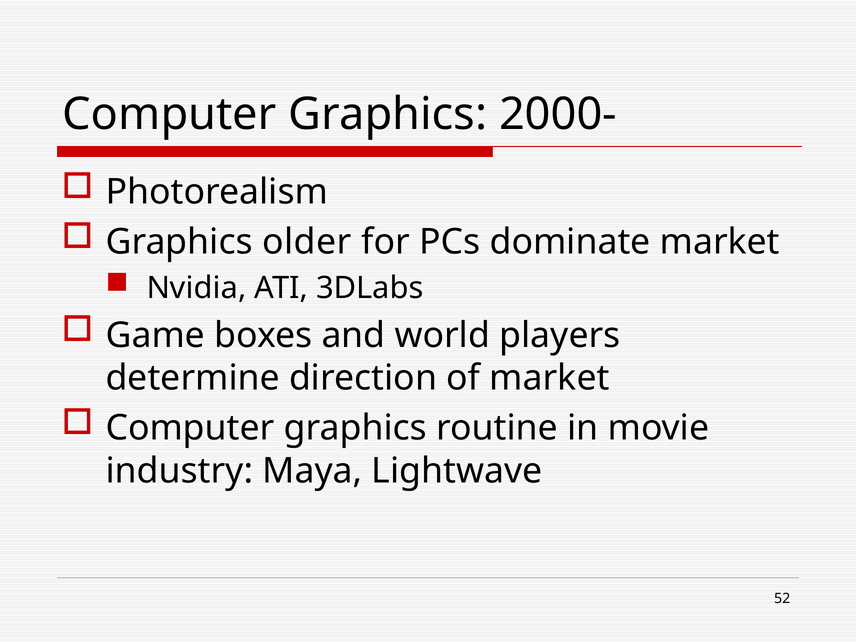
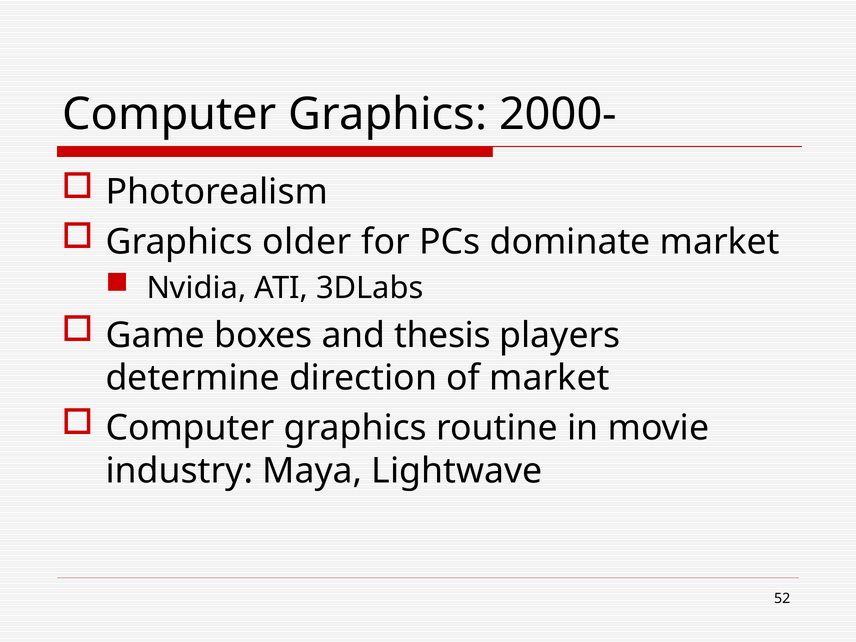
world: world -> thesis
